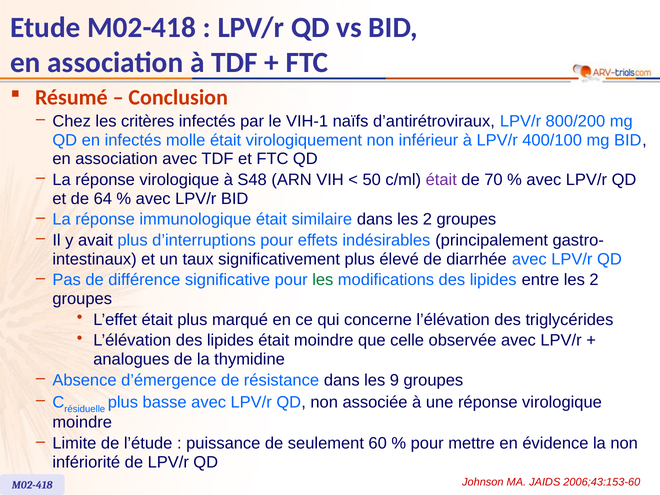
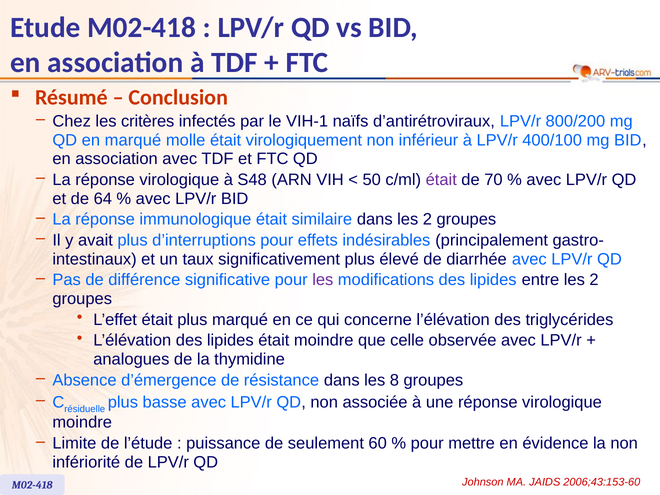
en infectés: infectés -> marqué
les at (323, 280) colour: green -> purple
9: 9 -> 8
